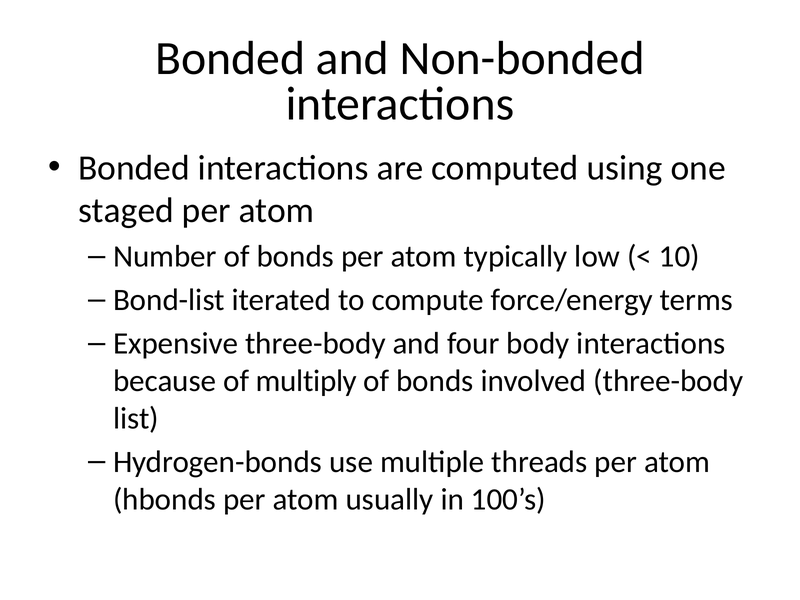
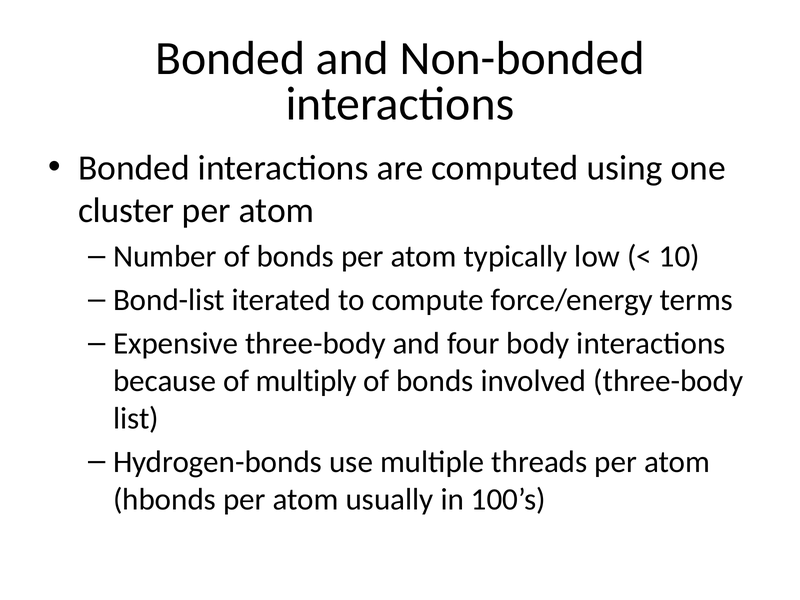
staged: staged -> cluster
